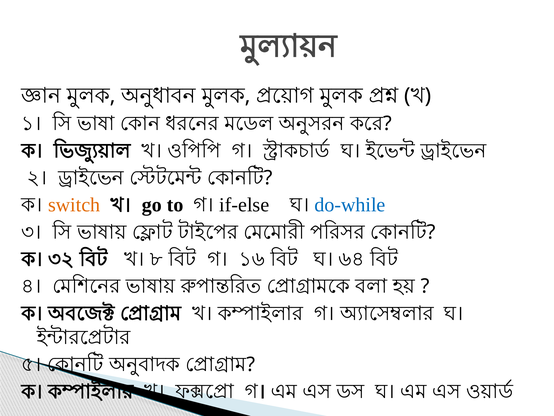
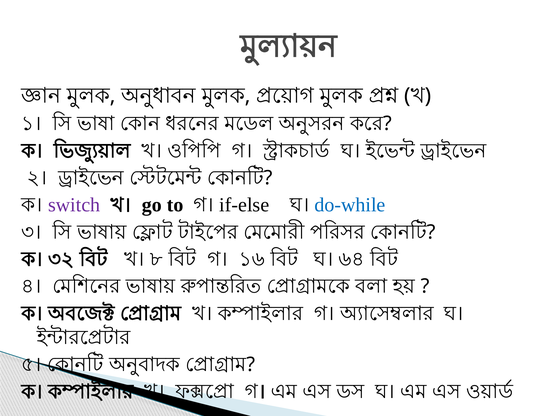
switch colour: orange -> purple
